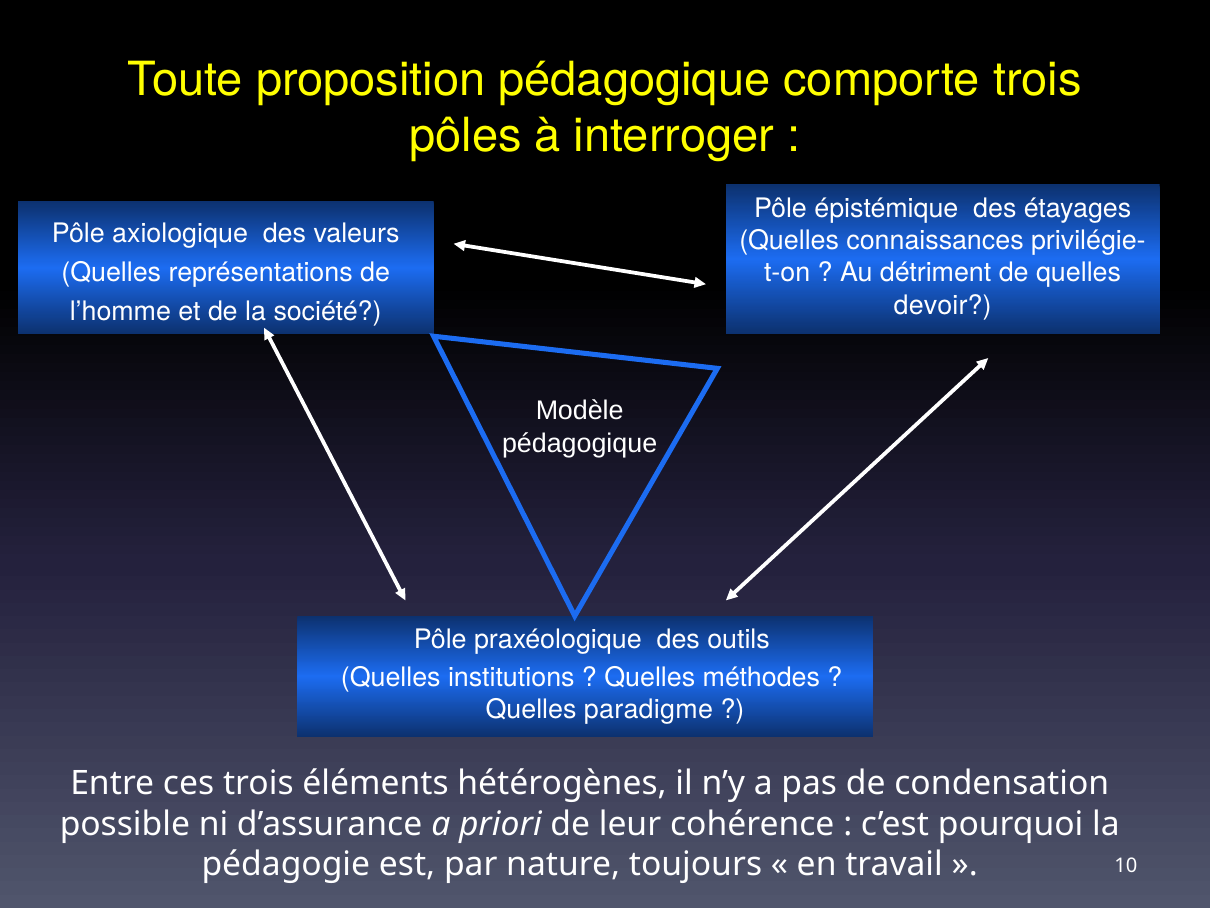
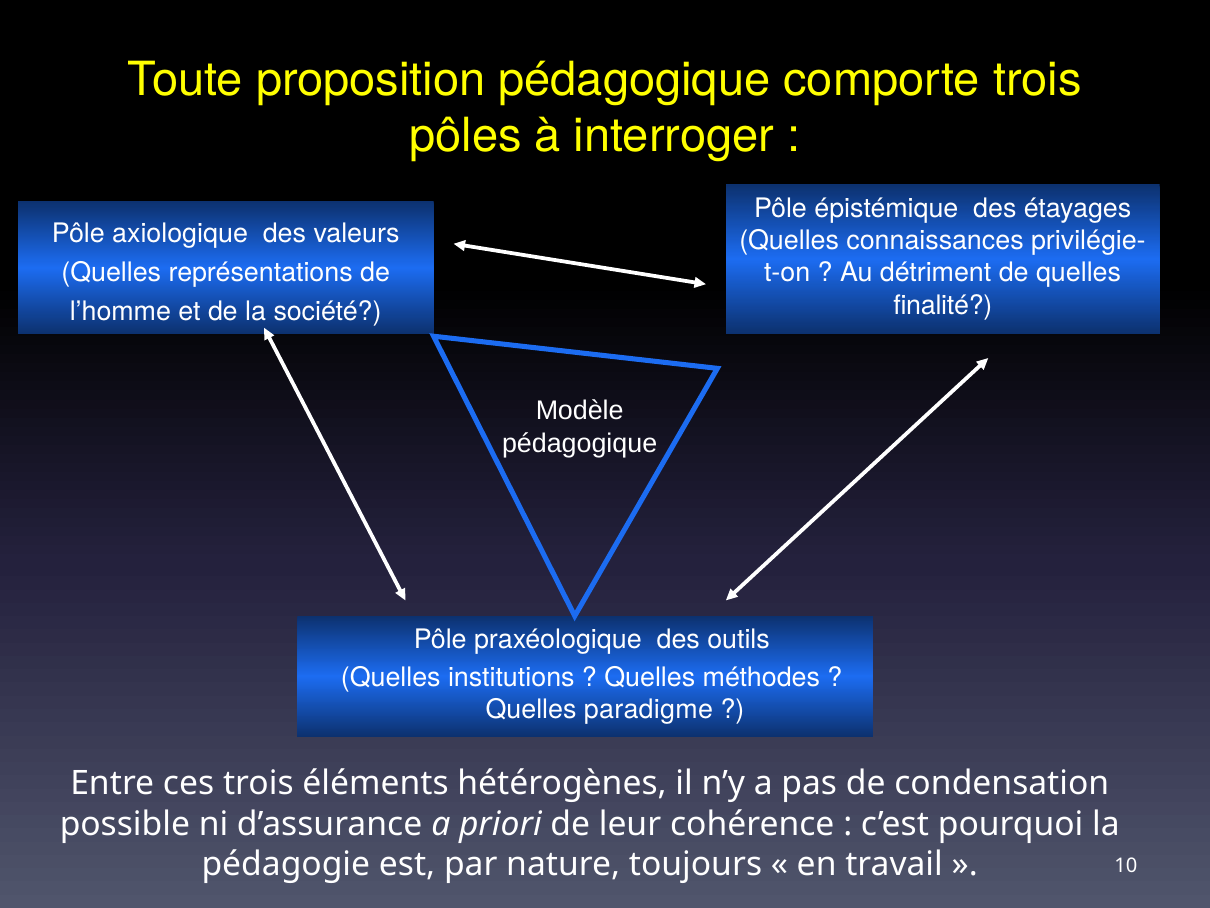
devoir: devoir -> finalité
